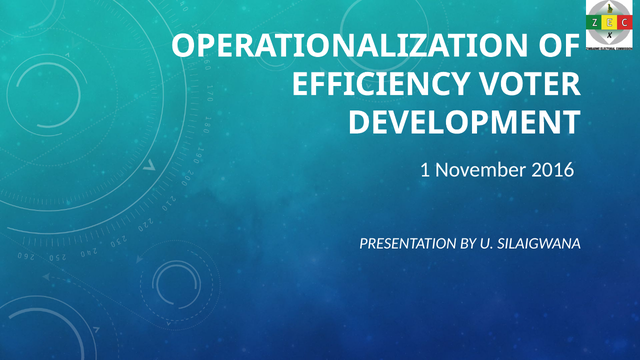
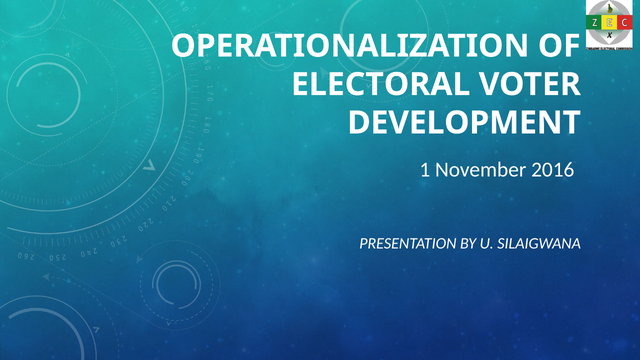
EFFICIENCY: EFFICIENCY -> ELECTORAL
